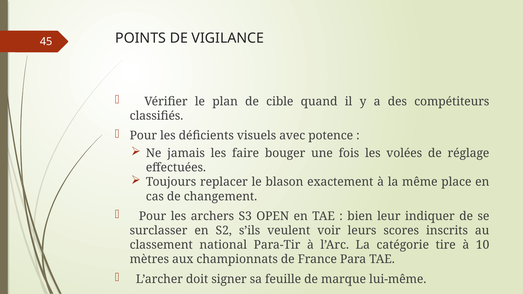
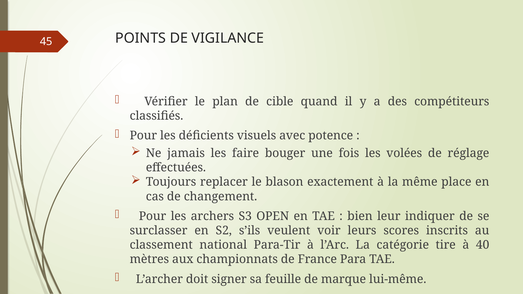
10: 10 -> 40
